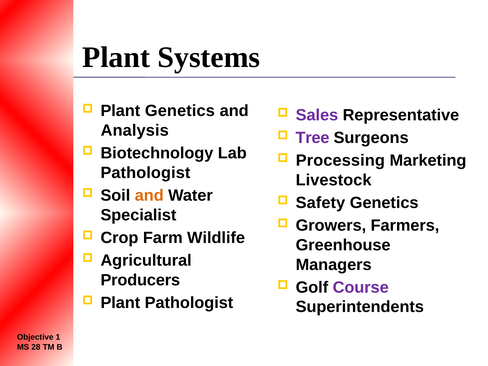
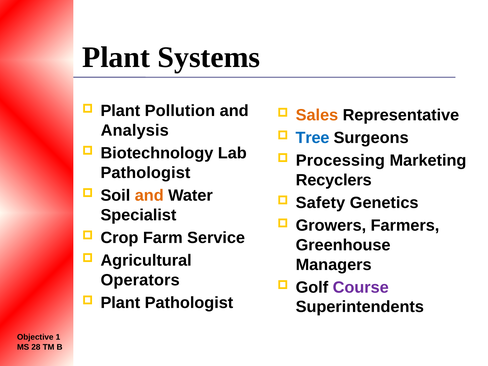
Plant Genetics: Genetics -> Pollution
Sales colour: purple -> orange
Tree colour: purple -> blue
Livestock: Livestock -> Recyclers
Wildlife: Wildlife -> Service
Producers: Producers -> Operators
